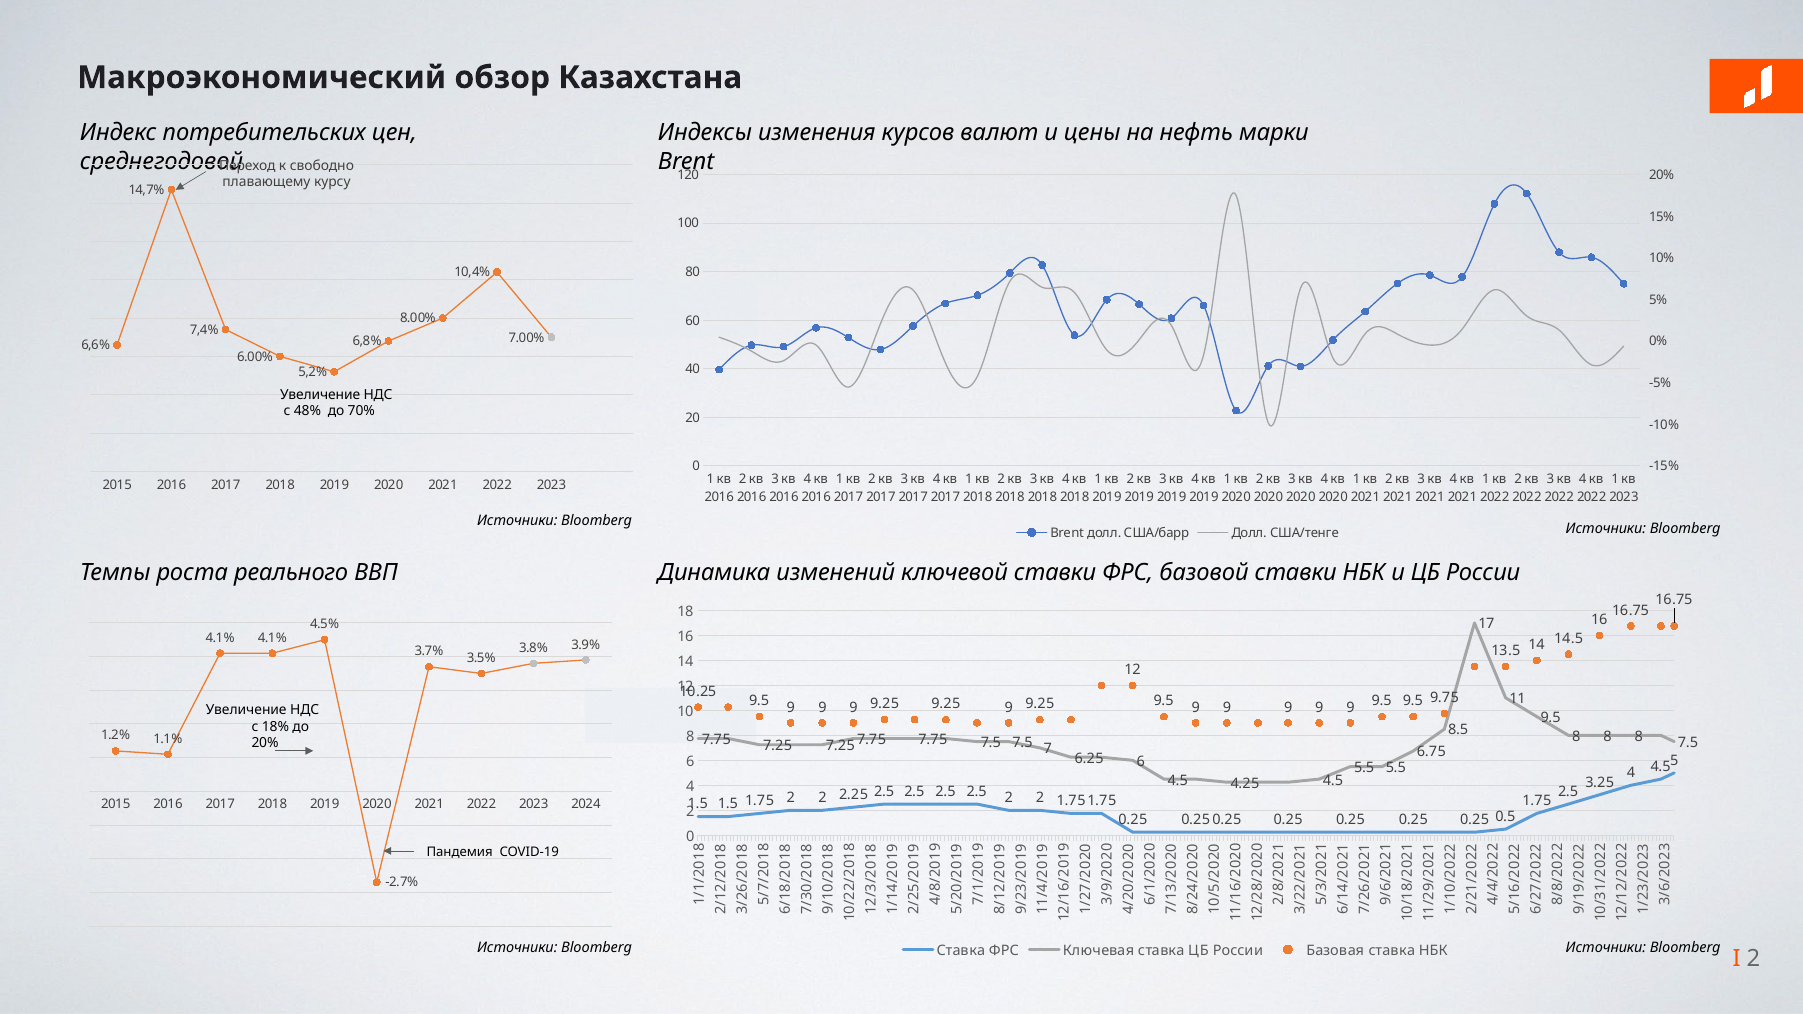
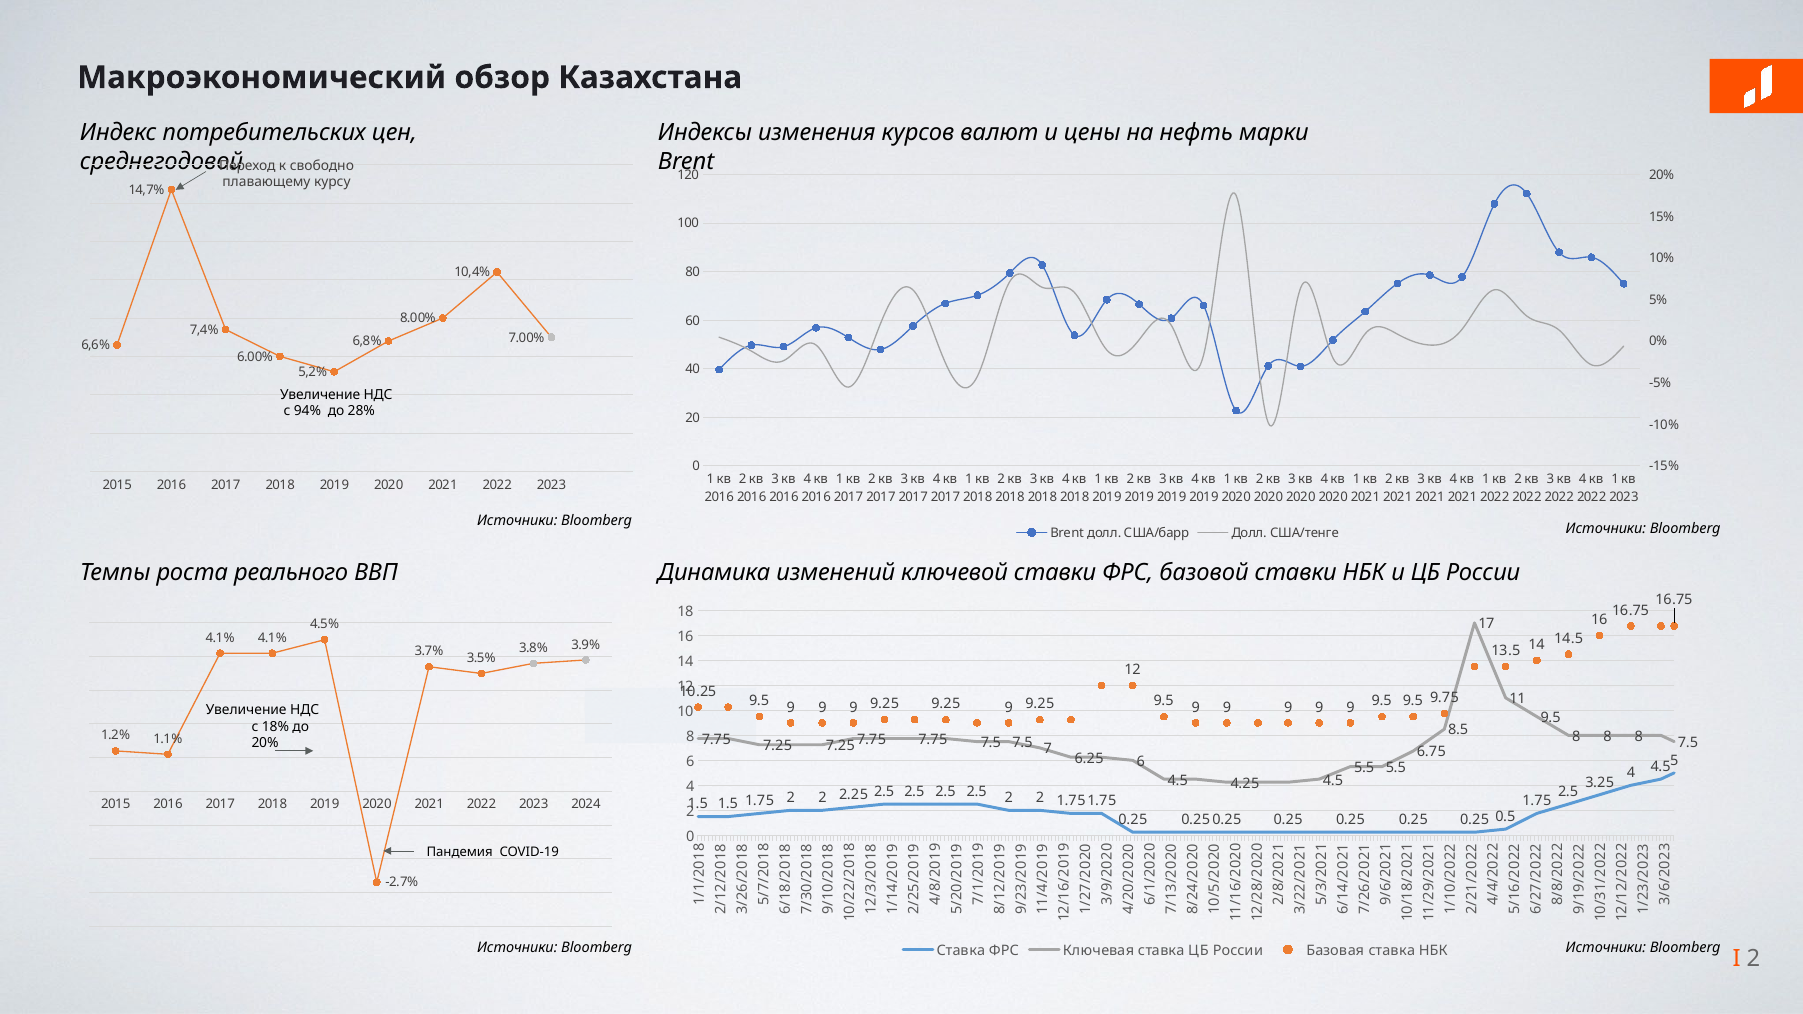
48%: 48% -> 94%
70%: 70% -> 28%
